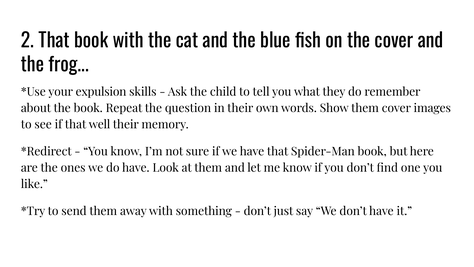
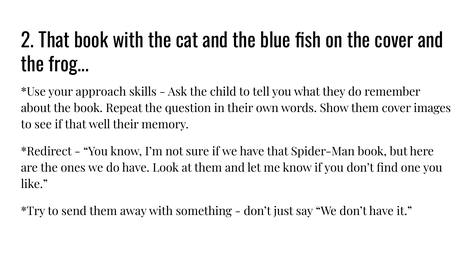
expulsion: expulsion -> approach
